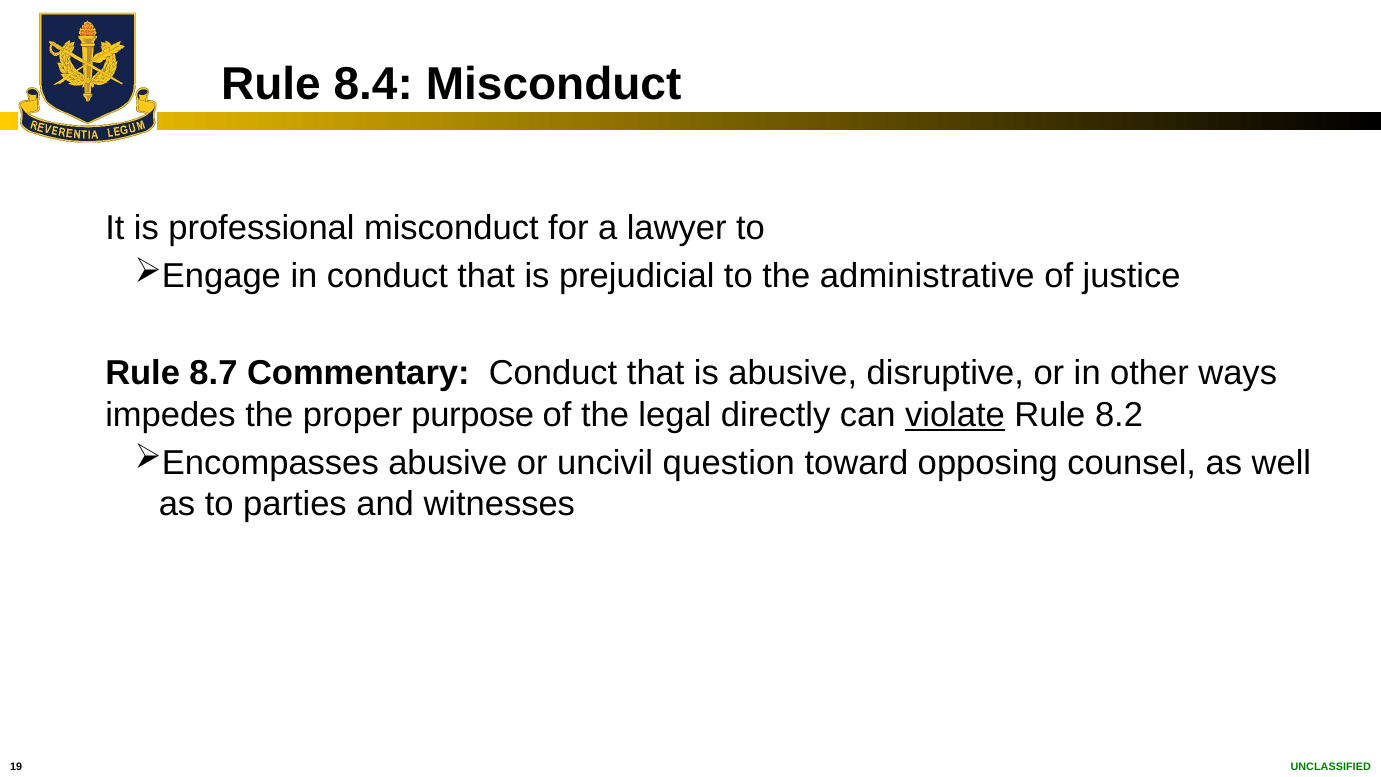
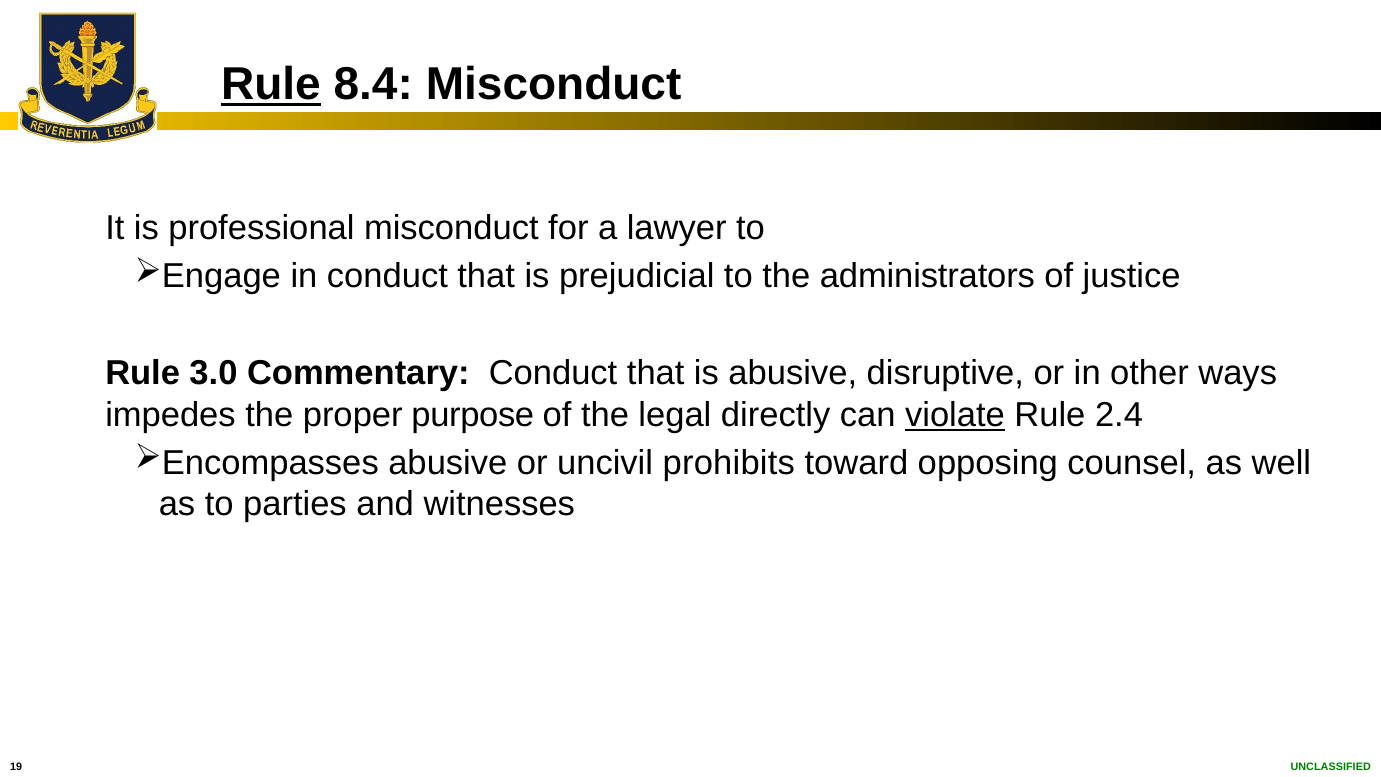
Rule at (271, 85) underline: none -> present
administrative: administrative -> administrators
8.7: 8.7 -> 3.0
8.2: 8.2 -> 2.4
question: question -> prohibits
